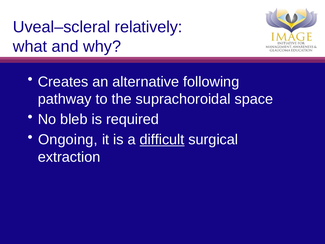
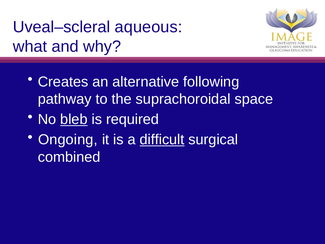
relatively: relatively -> aqueous
bleb underline: none -> present
extraction: extraction -> combined
